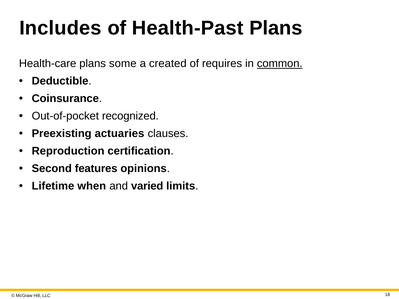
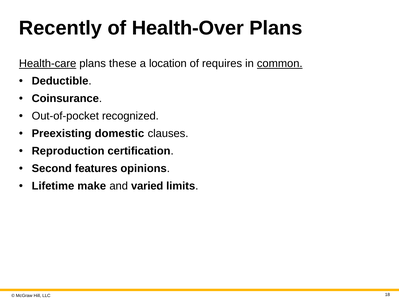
Includes: Includes -> Recently
Health-Past: Health-Past -> Health-Over
Health-care underline: none -> present
some: some -> these
created: created -> location
actuaries: actuaries -> domestic
when: when -> make
